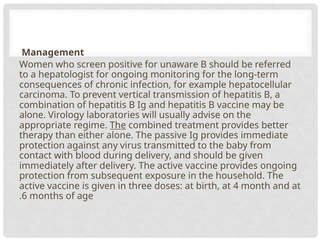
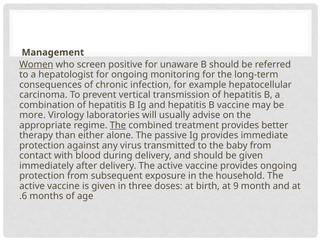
Women underline: none -> present
alone at (33, 115): alone -> more
4: 4 -> 9
